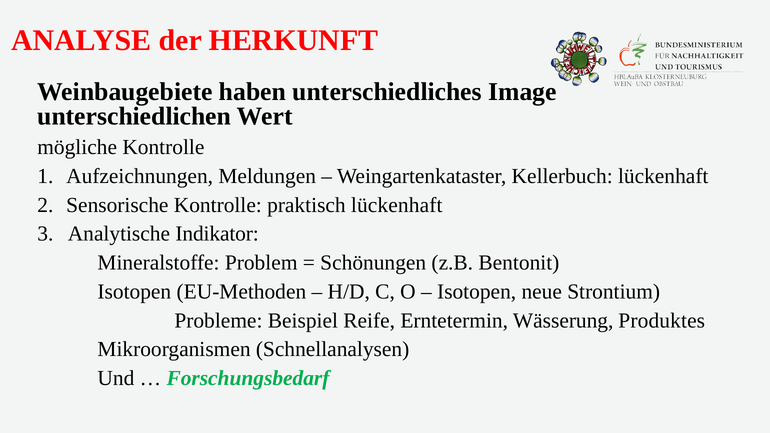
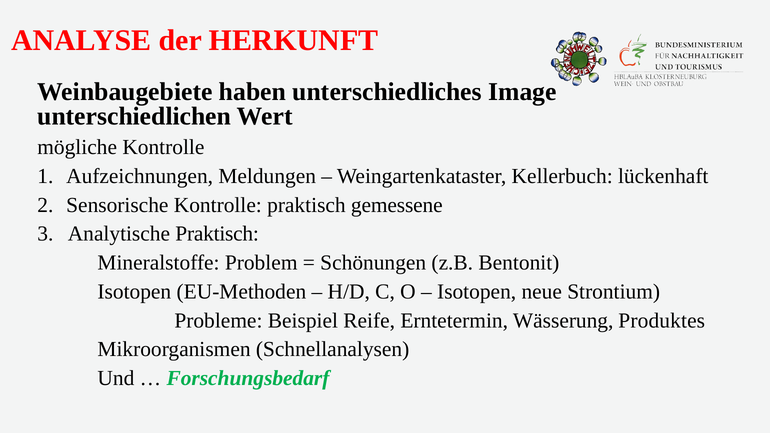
praktisch lückenhaft: lückenhaft -> gemessene
Analytische Indikator: Indikator -> Praktisch
